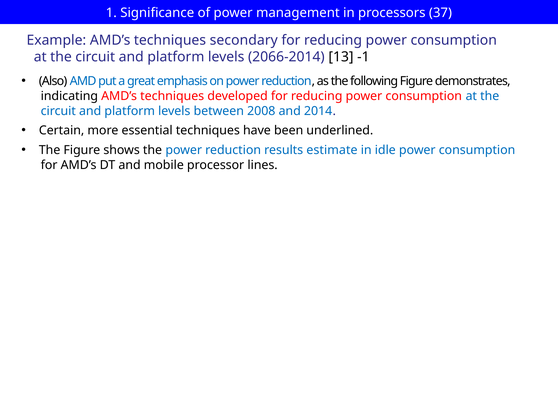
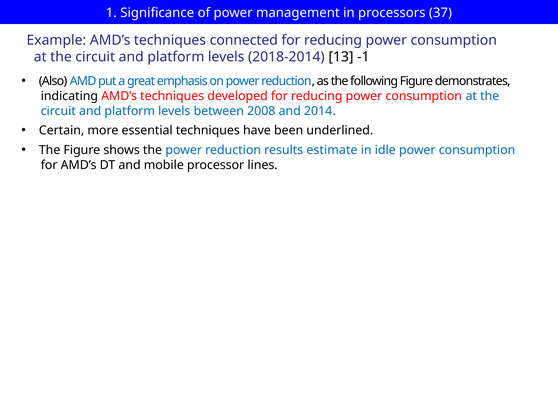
secondary: secondary -> connected
2066-2014: 2066-2014 -> 2018-2014
